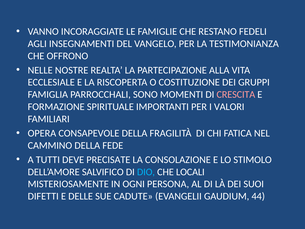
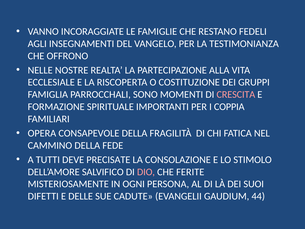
VALORI: VALORI -> COPPIA
DIO colour: light blue -> pink
LOCALI: LOCALI -> FERITE
